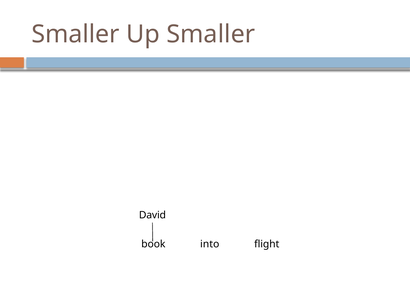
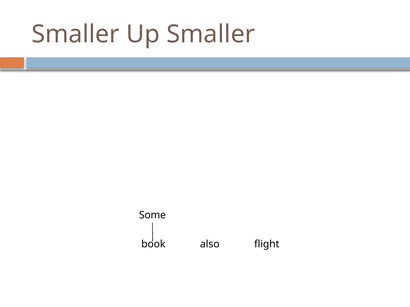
David: David -> Some
into: into -> also
